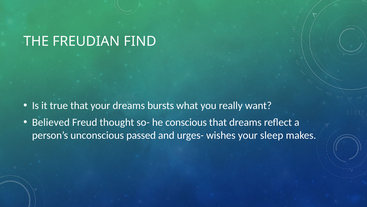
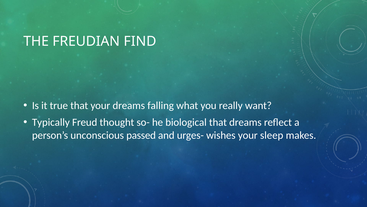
bursts: bursts -> falling
Believed: Believed -> Typically
conscious: conscious -> biological
